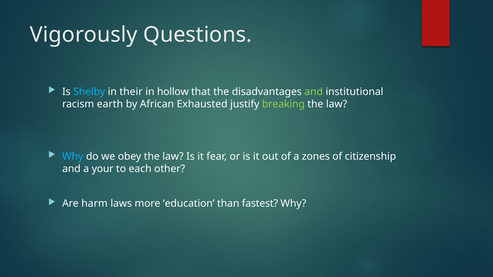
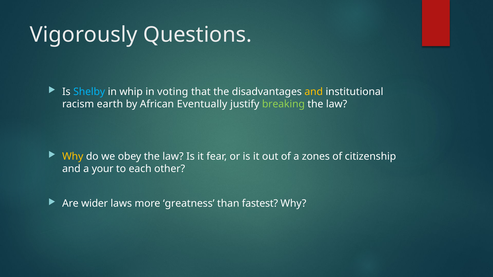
their: their -> whip
hollow: hollow -> voting
and at (314, 92) colour: light green -> yellow
Exhausted: Exhausted -> Eventually
Why at (73, 156) colour: light blue -> yellow
harm: harm -> wider
education: education -> greatness
